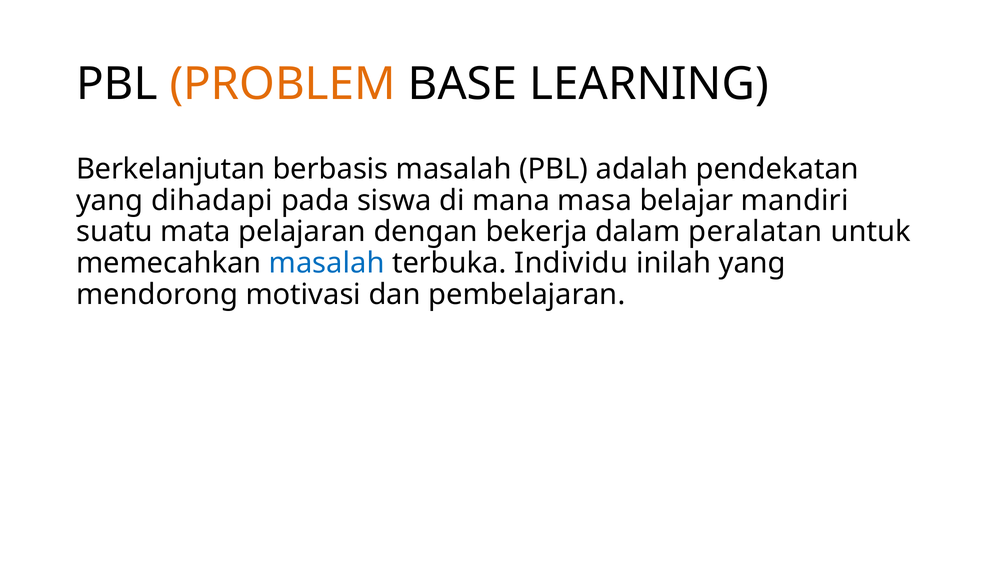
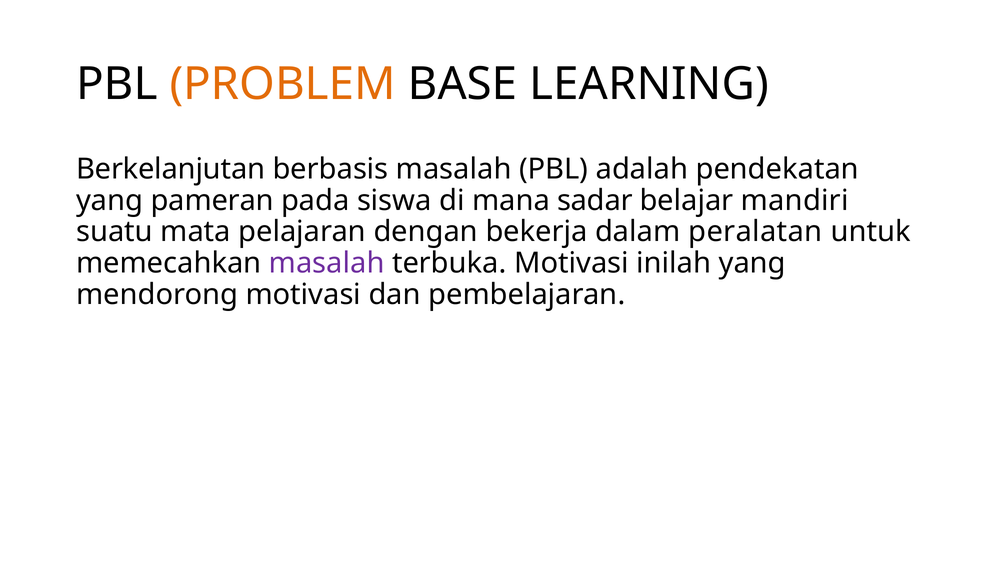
dihadapi: dihadapi -> pameran
masa: masa -> sadar
masalah at (327, 263) colour: blue -> purple
terbuka Individu: Individu -> Motivasi
